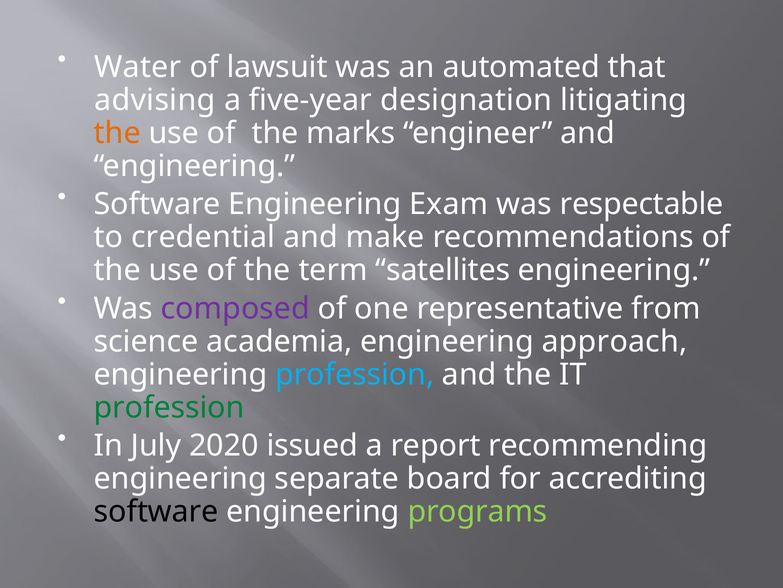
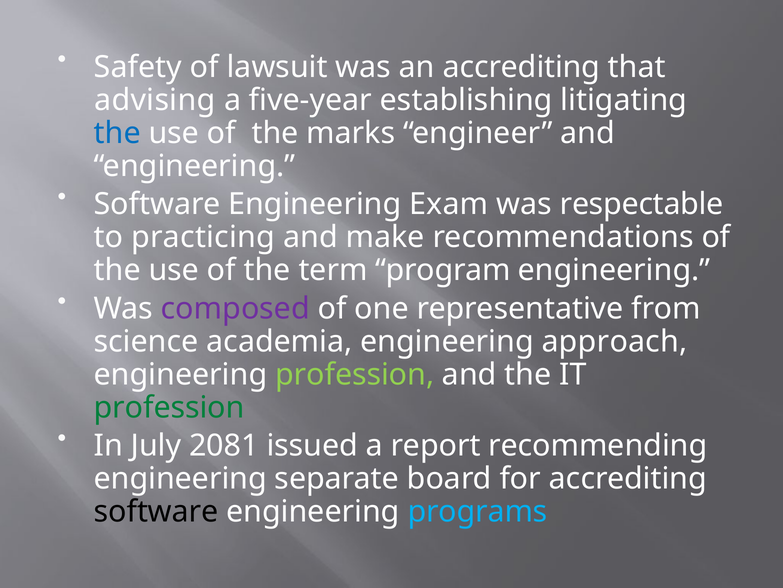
Water: Water -> Safety
an automated: automated -> accrediting
designation: designation -> establishing
the at (117, 133) colour: orange -> blue
credential: credential -> practicing
satellites: satellites -> program
profession at (355, 374) colour: light blue -> light green
2020: 2020 -> 2081
programs colour: light green -> light blue
